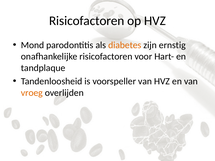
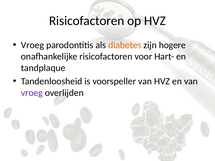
Mond at (33, 45): Mond -> Vroeg
ernstig: ernstig -> hogere
vroeg at (32, 93) colour: orange -> purple
